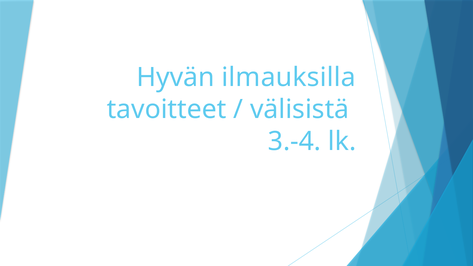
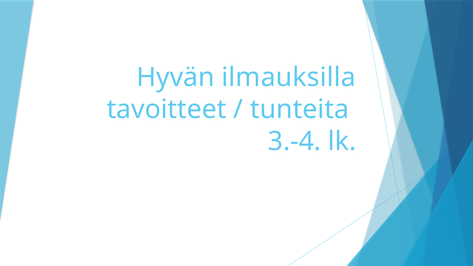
välisistä: välisistä -> tunteita
